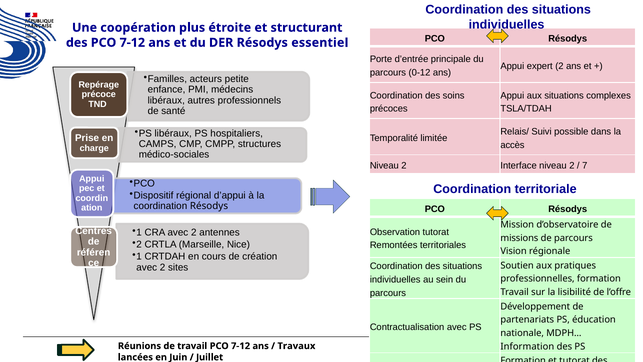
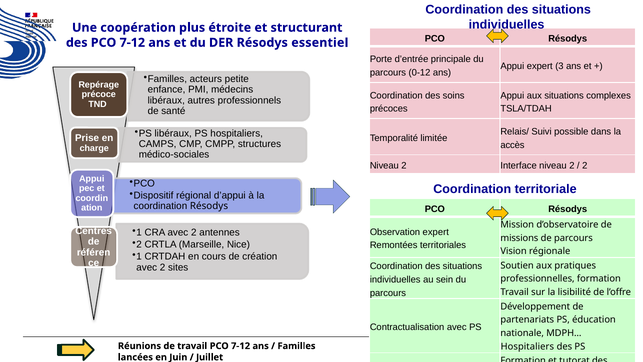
expert 2: 2 -> 3
7 at (585, 166): 7 -> 2
Observation tutorat: tutorat -> expert
Information at (527, 346): Information -> Hospitaliers
Travaux at (296, 346): Travaux -> Familles
